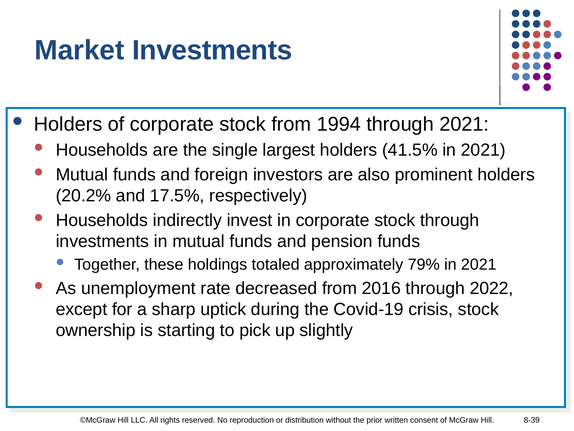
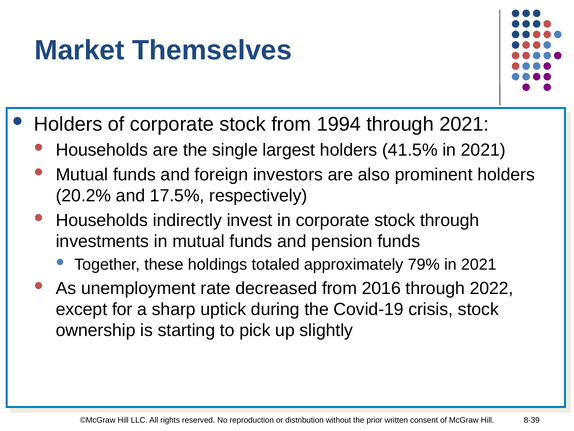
Market Investments: Investments -> Themselves
